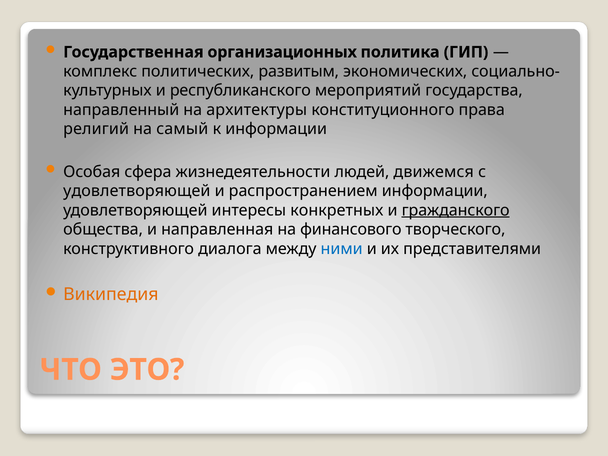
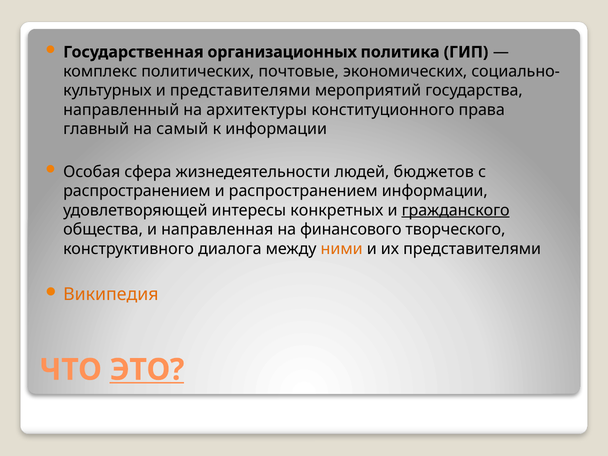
развитым: развитым -> почтовые
и республиканского: республиканского -> представителями
религий: религий -> главный
движемся: движемся -> бюджетов
удовлетворяющей at (137, 191): удовлетворяющей -> распространением
ними colour: blue -> orange
ЭТО underline: none -> present
